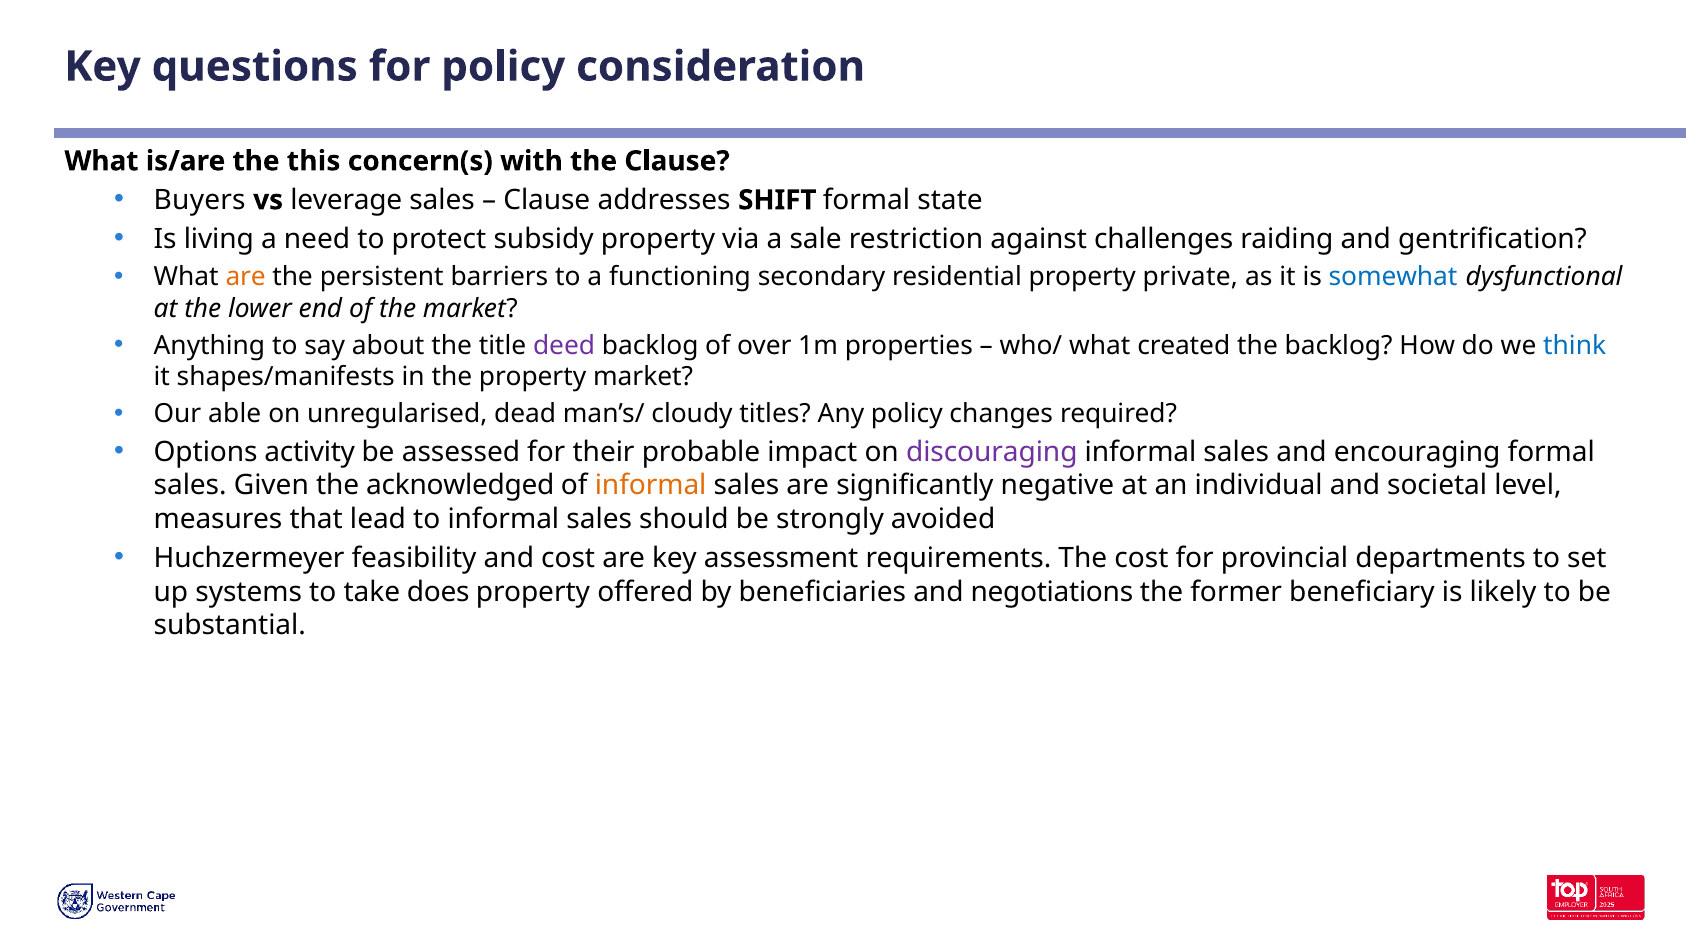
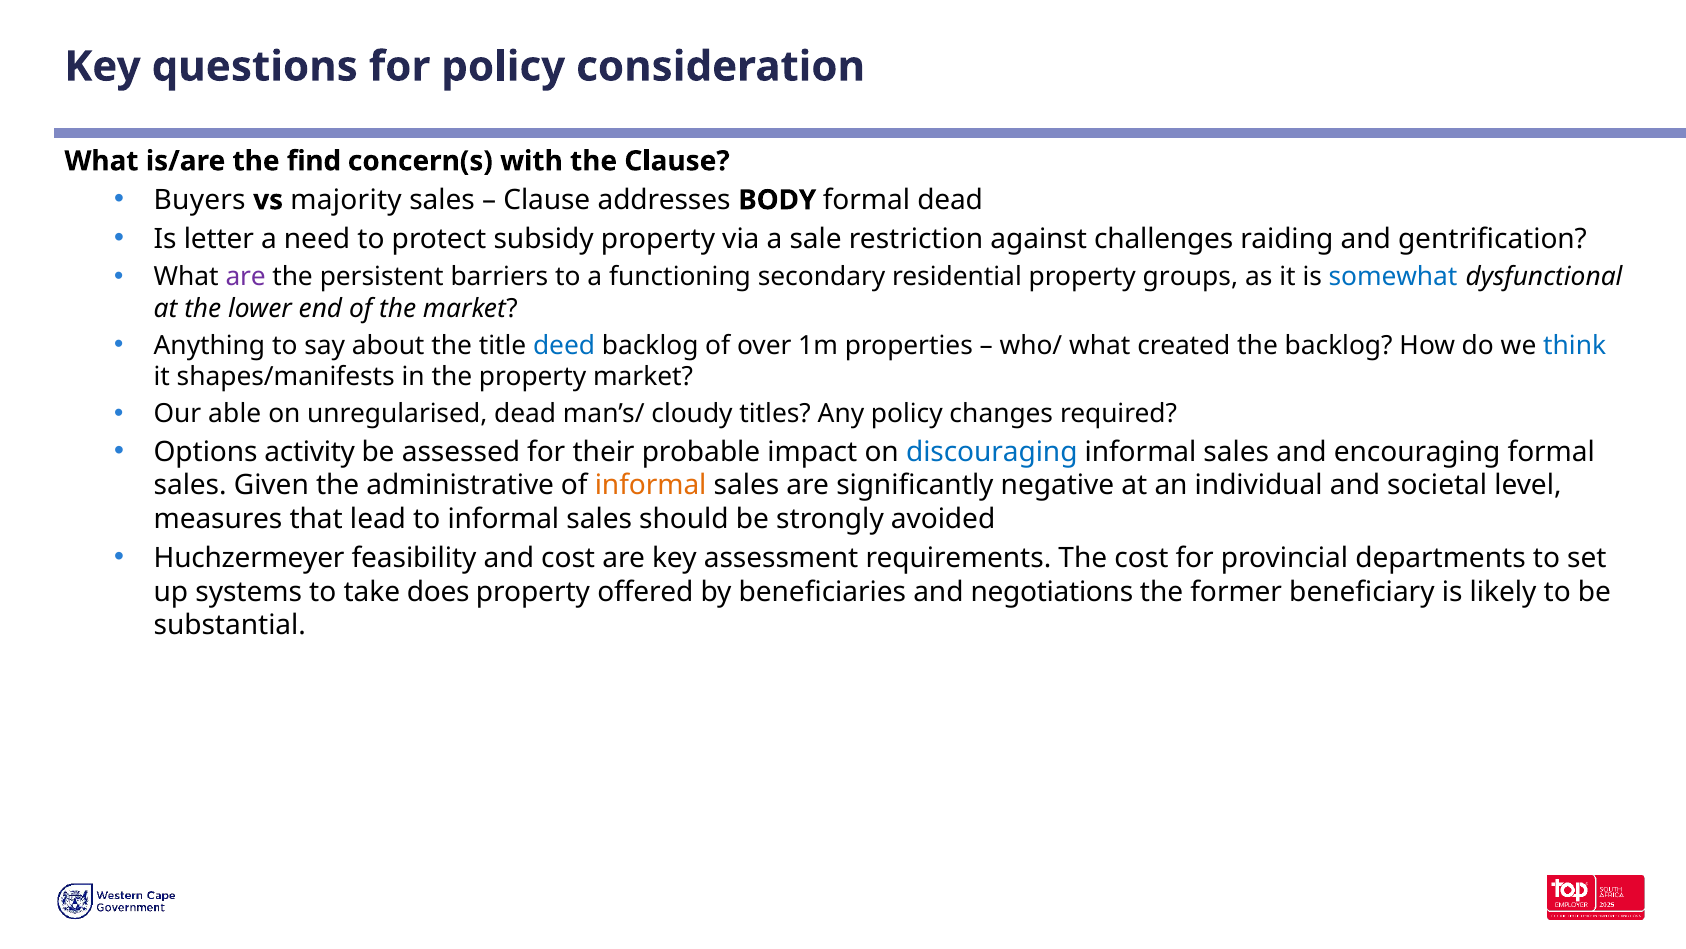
this: this -> find
leverage: leverage -> majority
SHIFT: SHIFT -> BODY
formal state: state -> dead
living: living -> letter
are at (246, 277) colour: orange -> purple
private: private -> groups
deed colour: purple -> blue
discouraging colour: purple -> blue
acknowledged: acknowledged -> administrative
